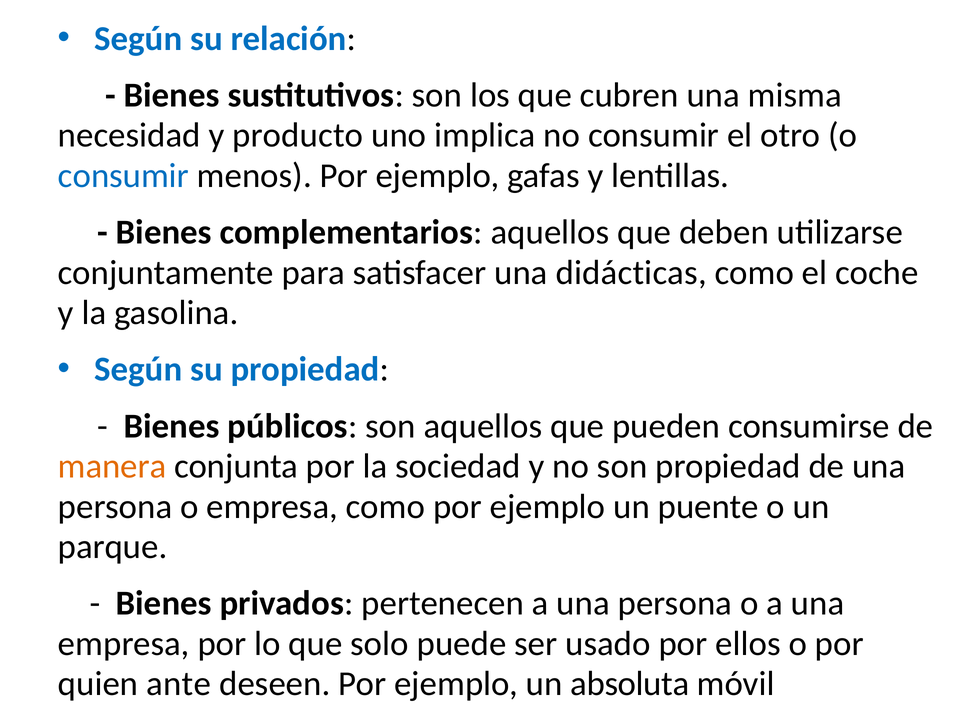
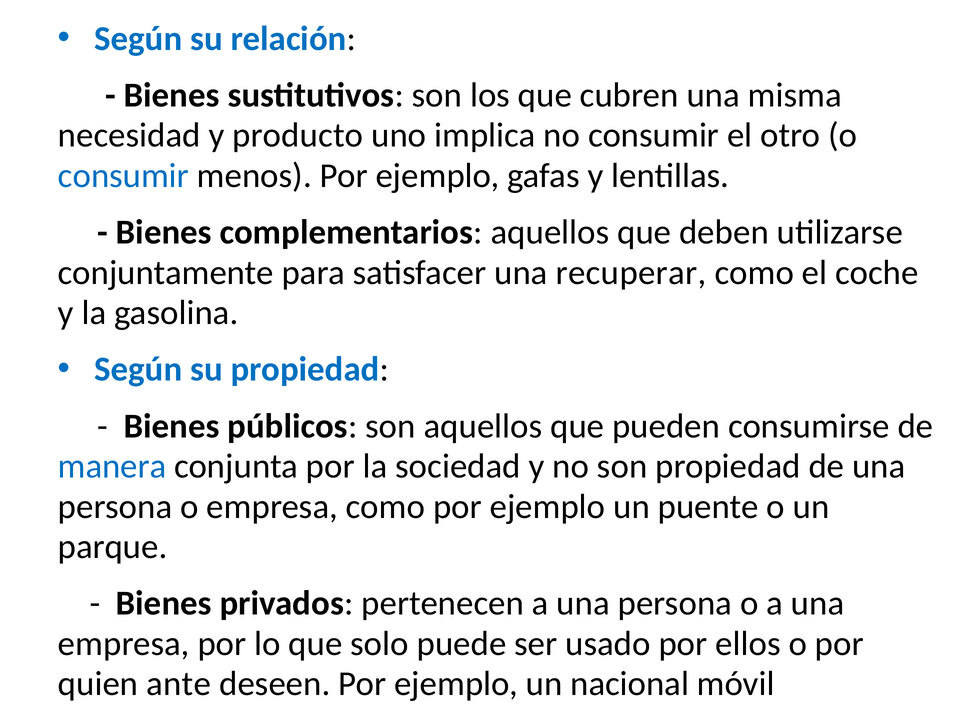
didácticas: didácticas -> recuperar
manera colour: orange -> blue
absoluta: absoluta -> nacional
